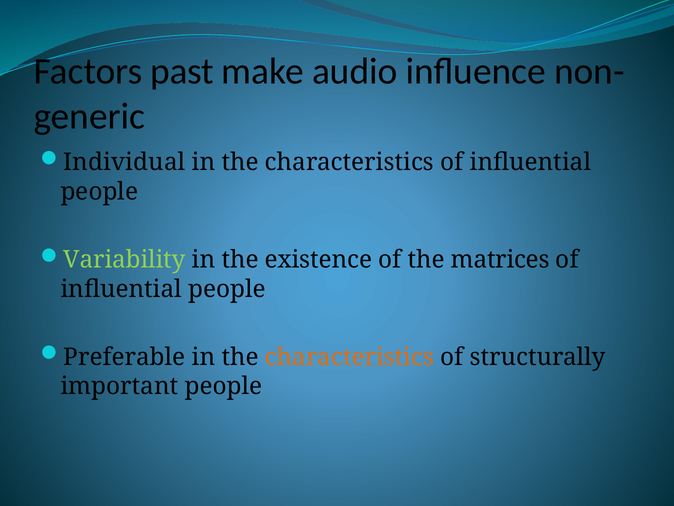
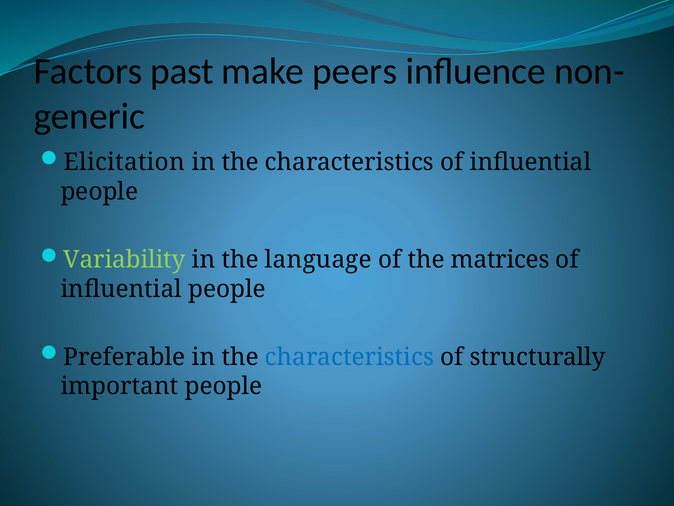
audio: audio -> peers
Individual: Individual -> Elicitation
existence: existence -> language
characteristics at (349, 357) colour: orange -> blue
